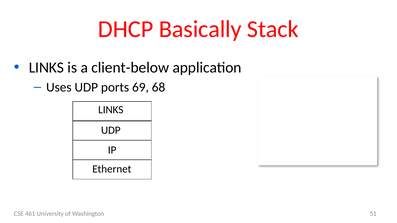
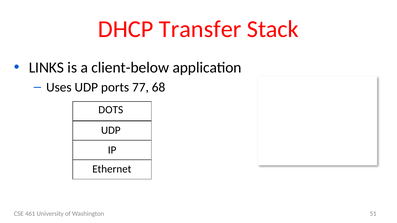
Basically: Basically -> Transfer
69: 69 -> 77
LINKS at (111, 110): LINKS -> DOTS
